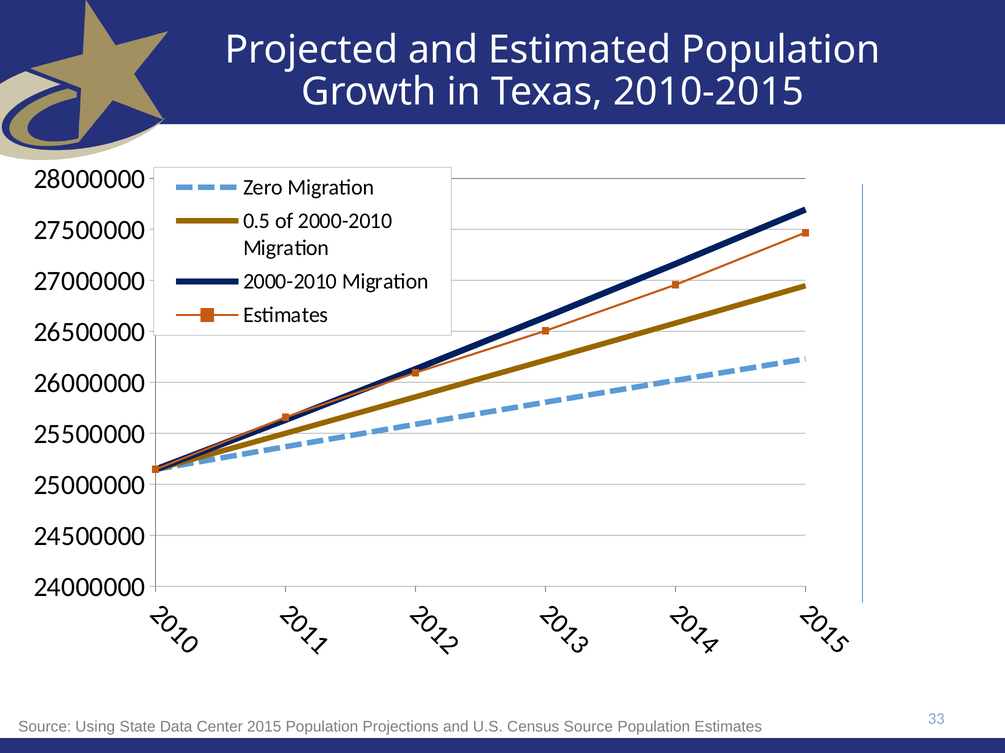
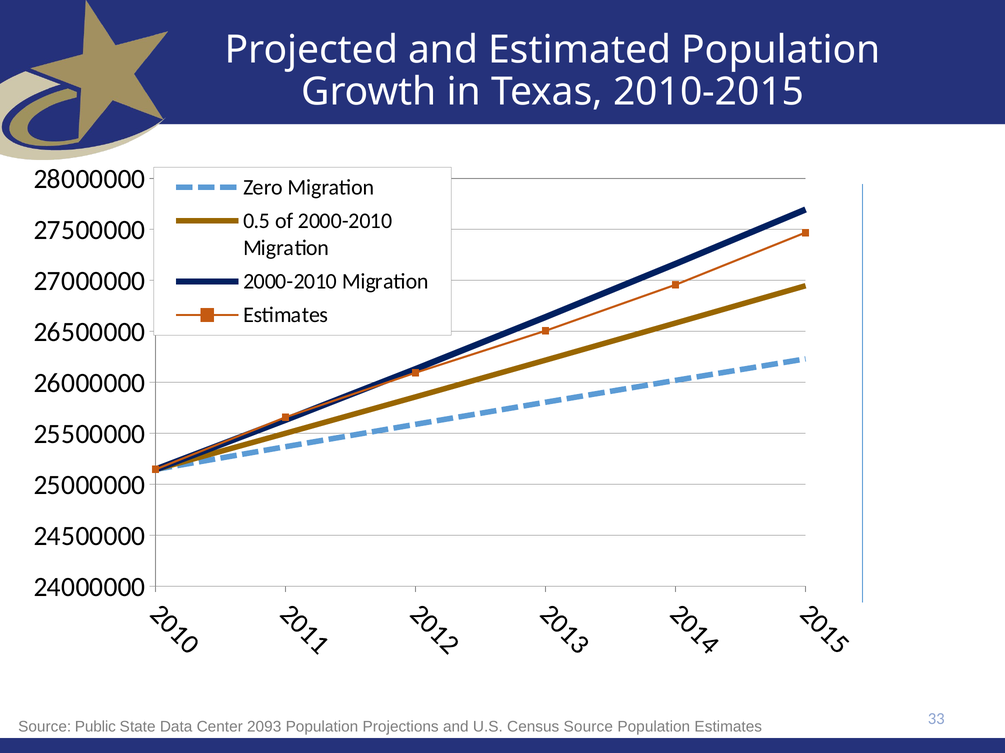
Using: Using -> Public
2015: 2015 -> 2093
